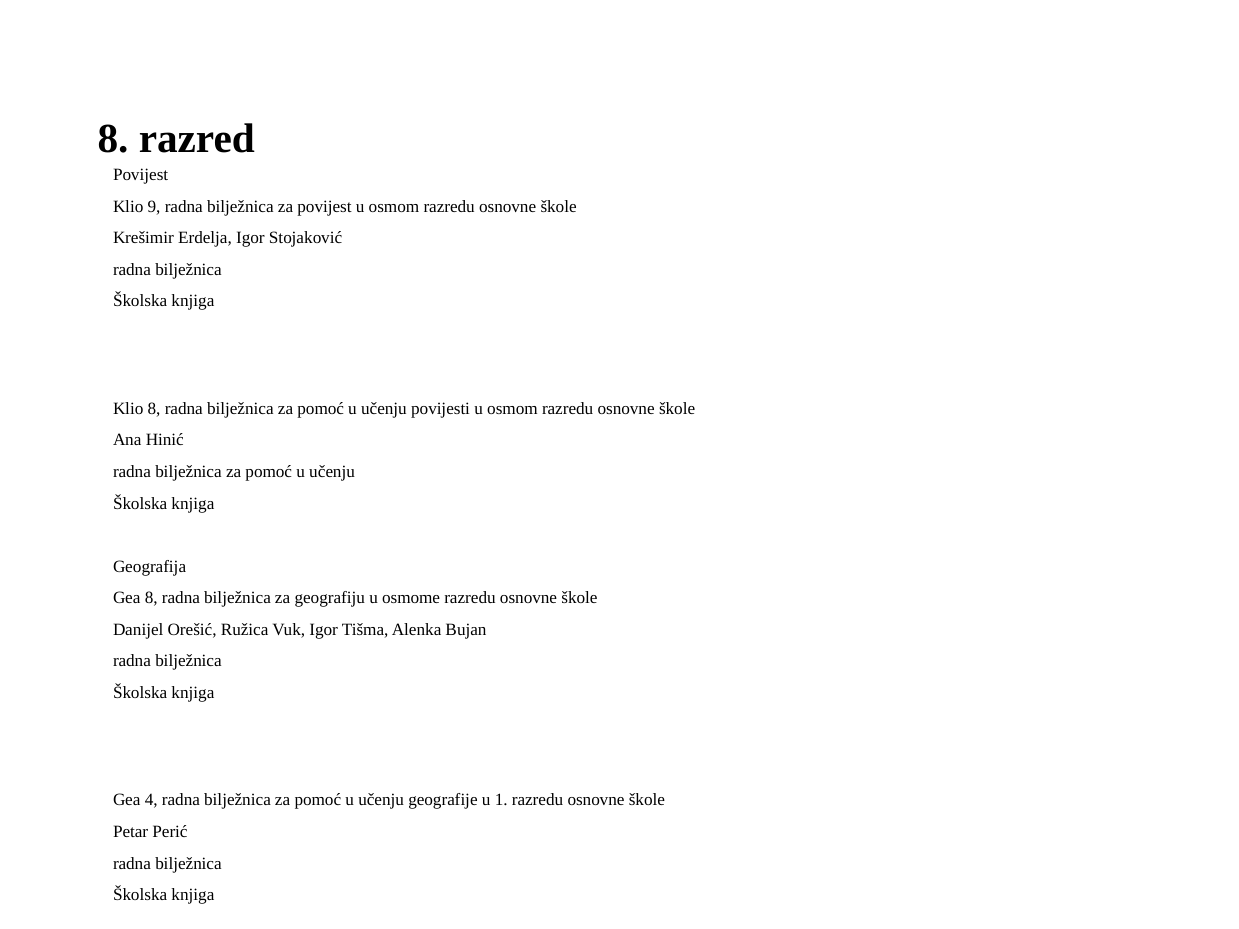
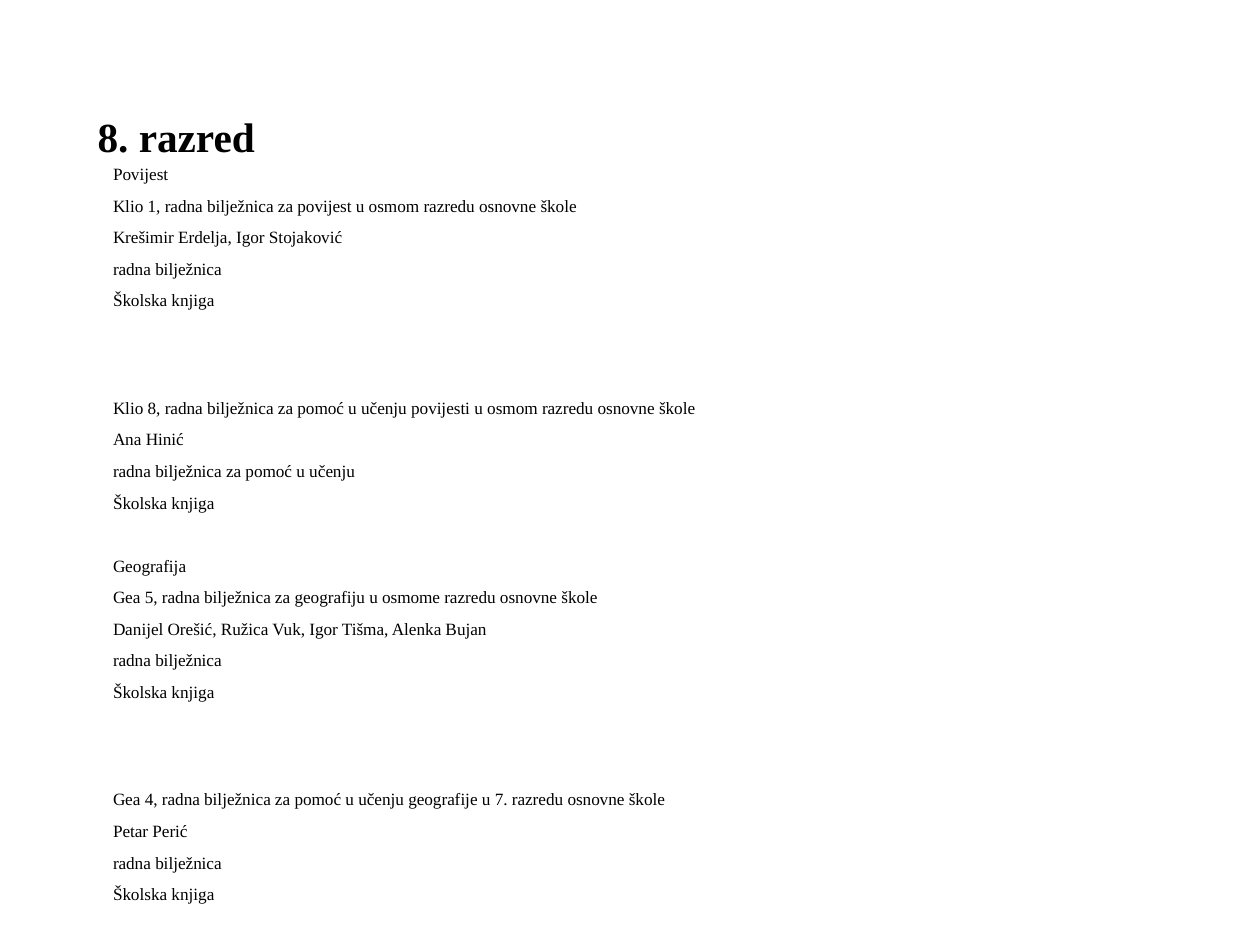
9: 9 -> 1
Gea 8: 8 -> 5
1: 1 -> 7
